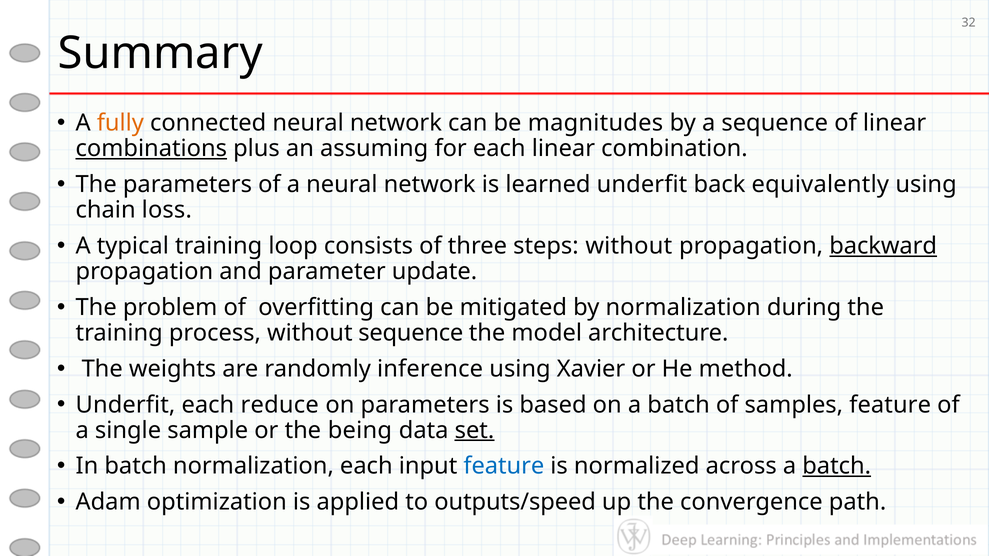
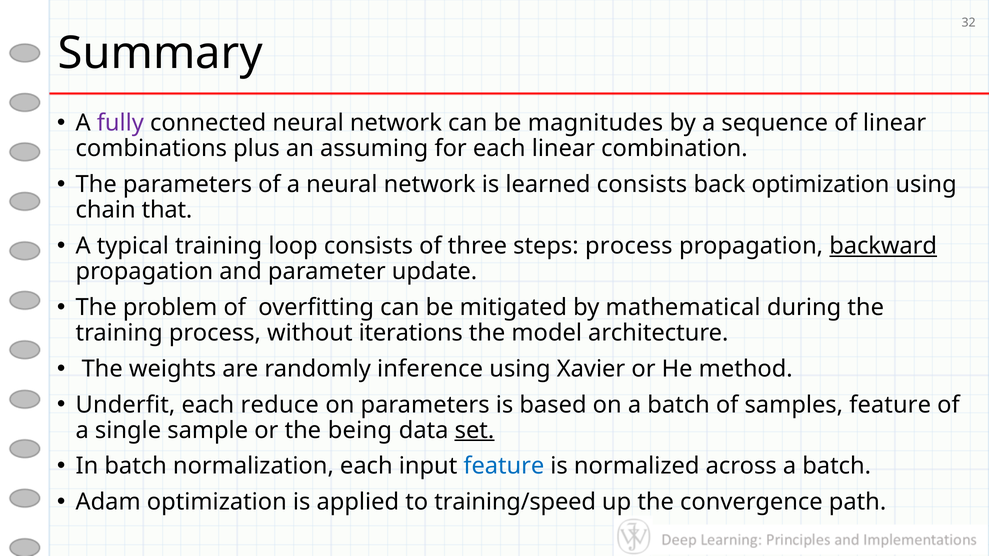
fully colour: orange -> purple
combinations underline: present -> none
learned underfit: underfit -> consists
back equivalently: equivalently -> optimization
loss: loss -> that
steps without: without -> process
by normalization: normalization -> mathematical
without sequence: sequence -> iterations
batch at (837, 466) underline: present -> none
outputs/speed: outputs/speed -> training/speed
